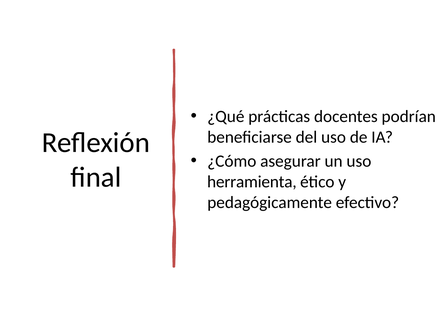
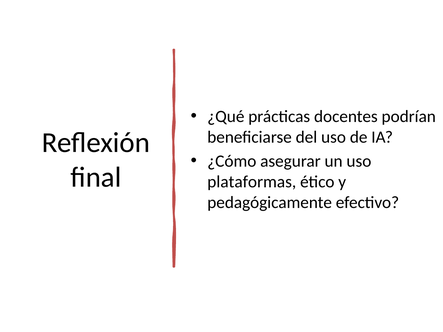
herramienta: herramienta -> plataformas
